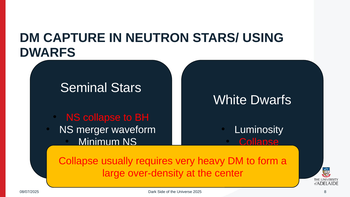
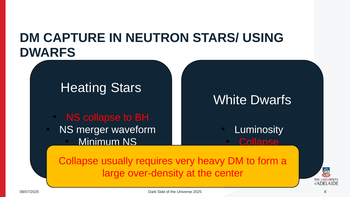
Seminal: Seminal -> Heating
